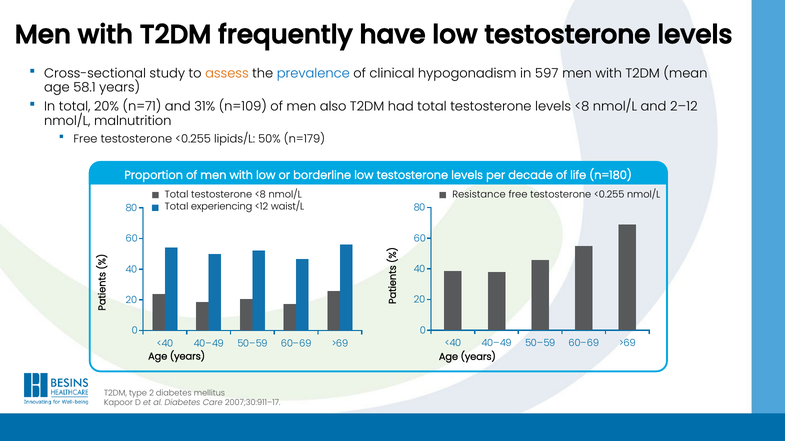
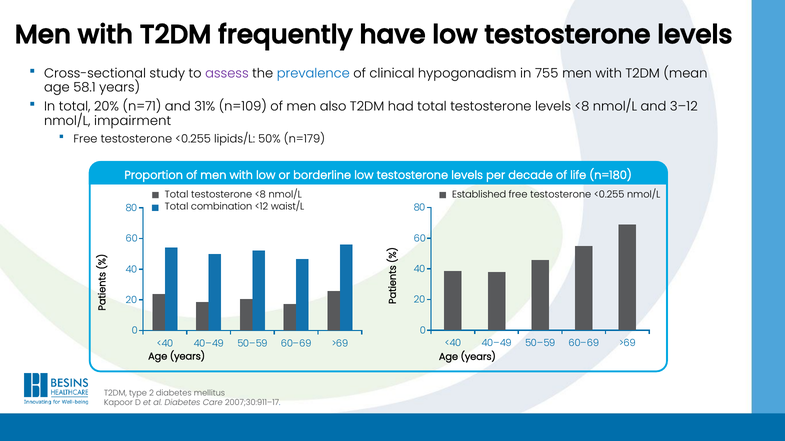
assess colour: orange -> purple
597: 597 -> 755
2–12: 2–12 -> 3–12
malnutrition: malnutrition -> impairment
Resistance: Resistance -> Established
experiencing: experiencing -> combination
